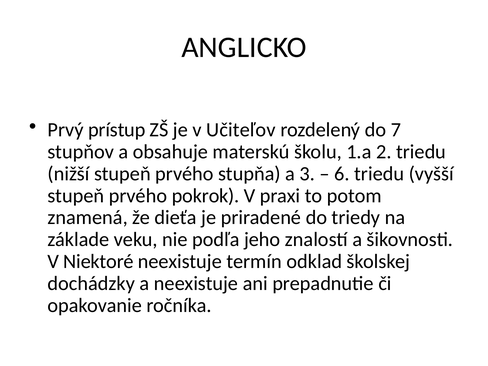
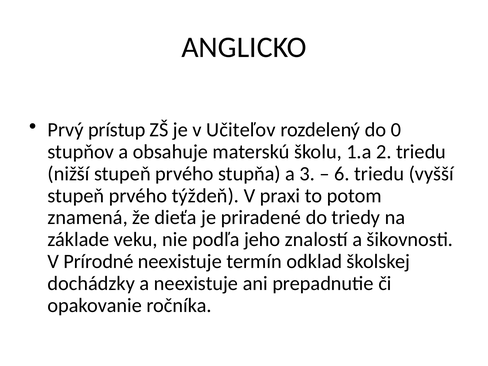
7: 7 -> 0
pokrok: pokrok -> týždeň
Niektoré: Niektoré -> Prírodné
